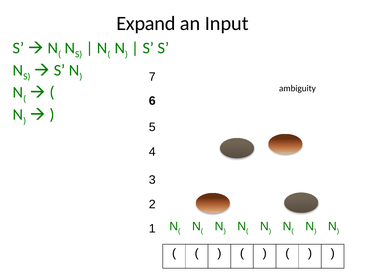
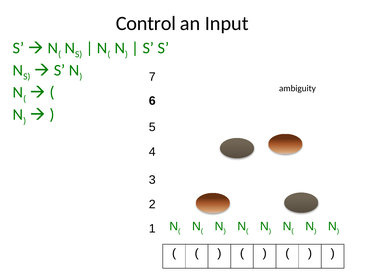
Expand: Expand -> Control
